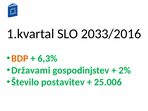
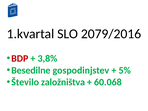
2033/2016: 2033/2016 -> 2079/2016
BDP colour: orange -> red
6,3%: 6,3% -> 3,8%
Državami: Državami -> Besedilne
2%: 2% -> 5%
postavitev: postavitev -> založništva
25.006: 25.006 -> 60.068
